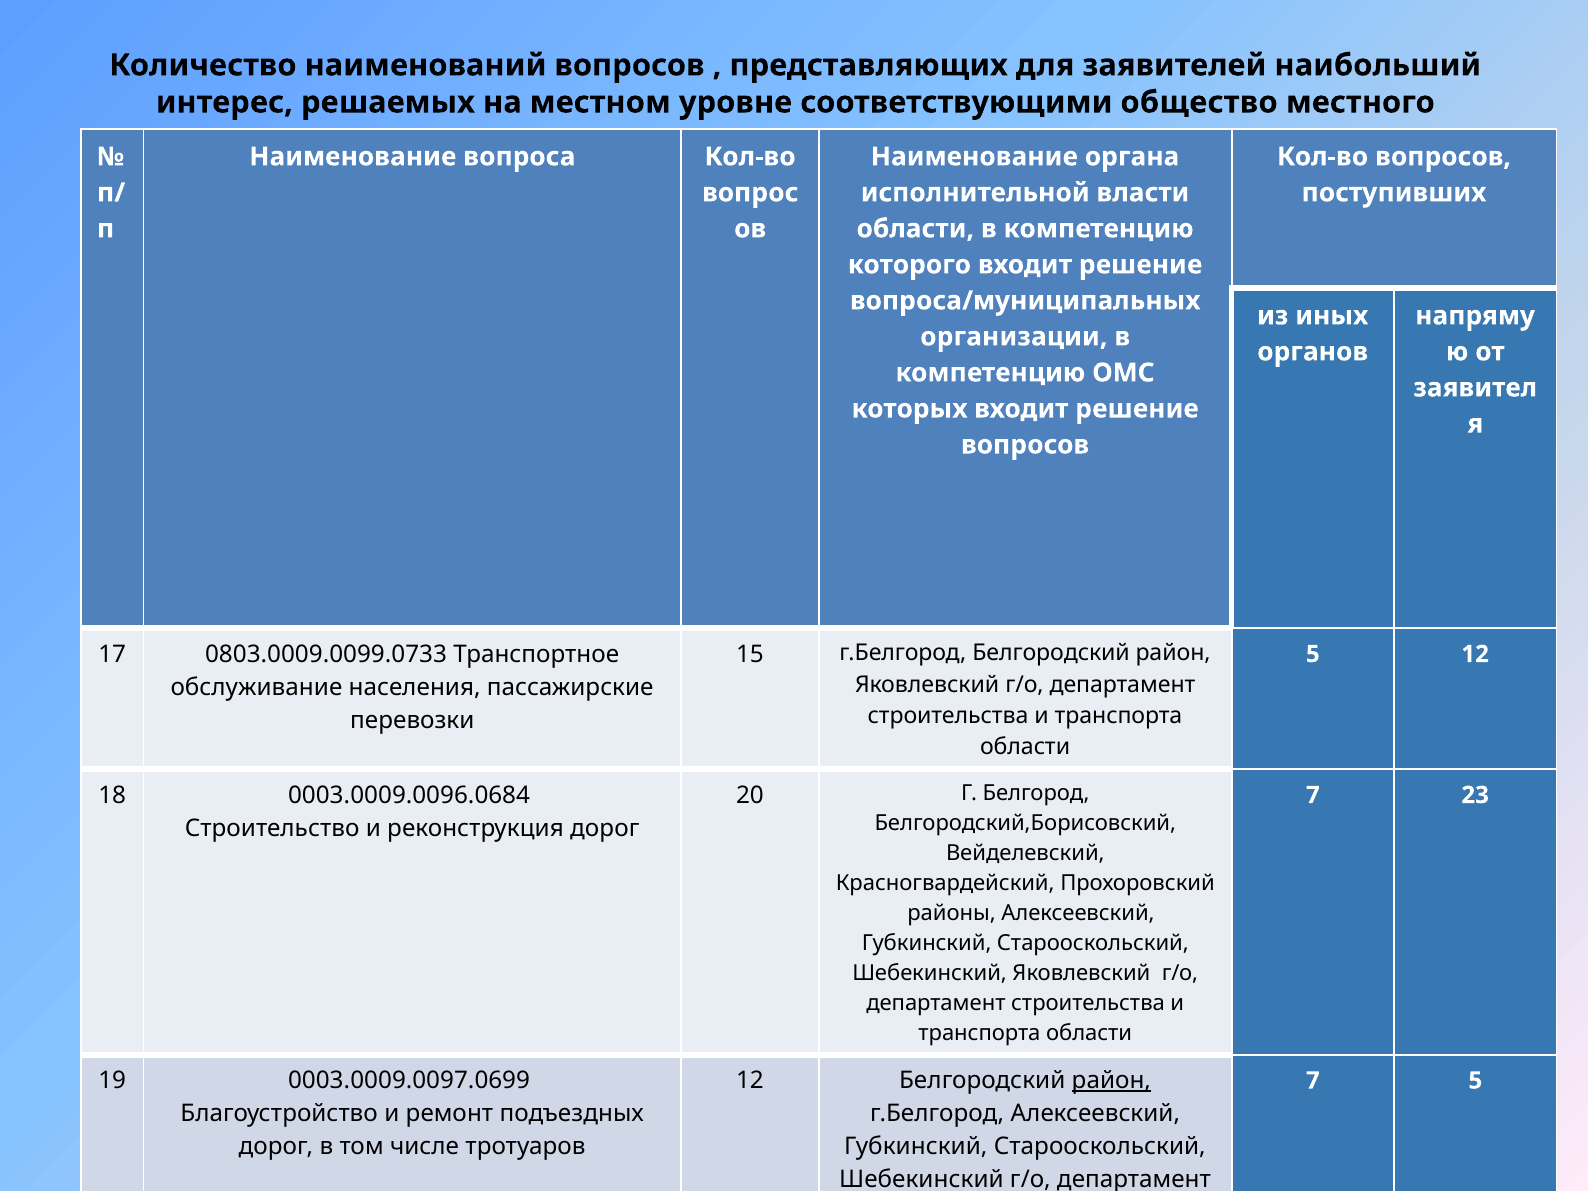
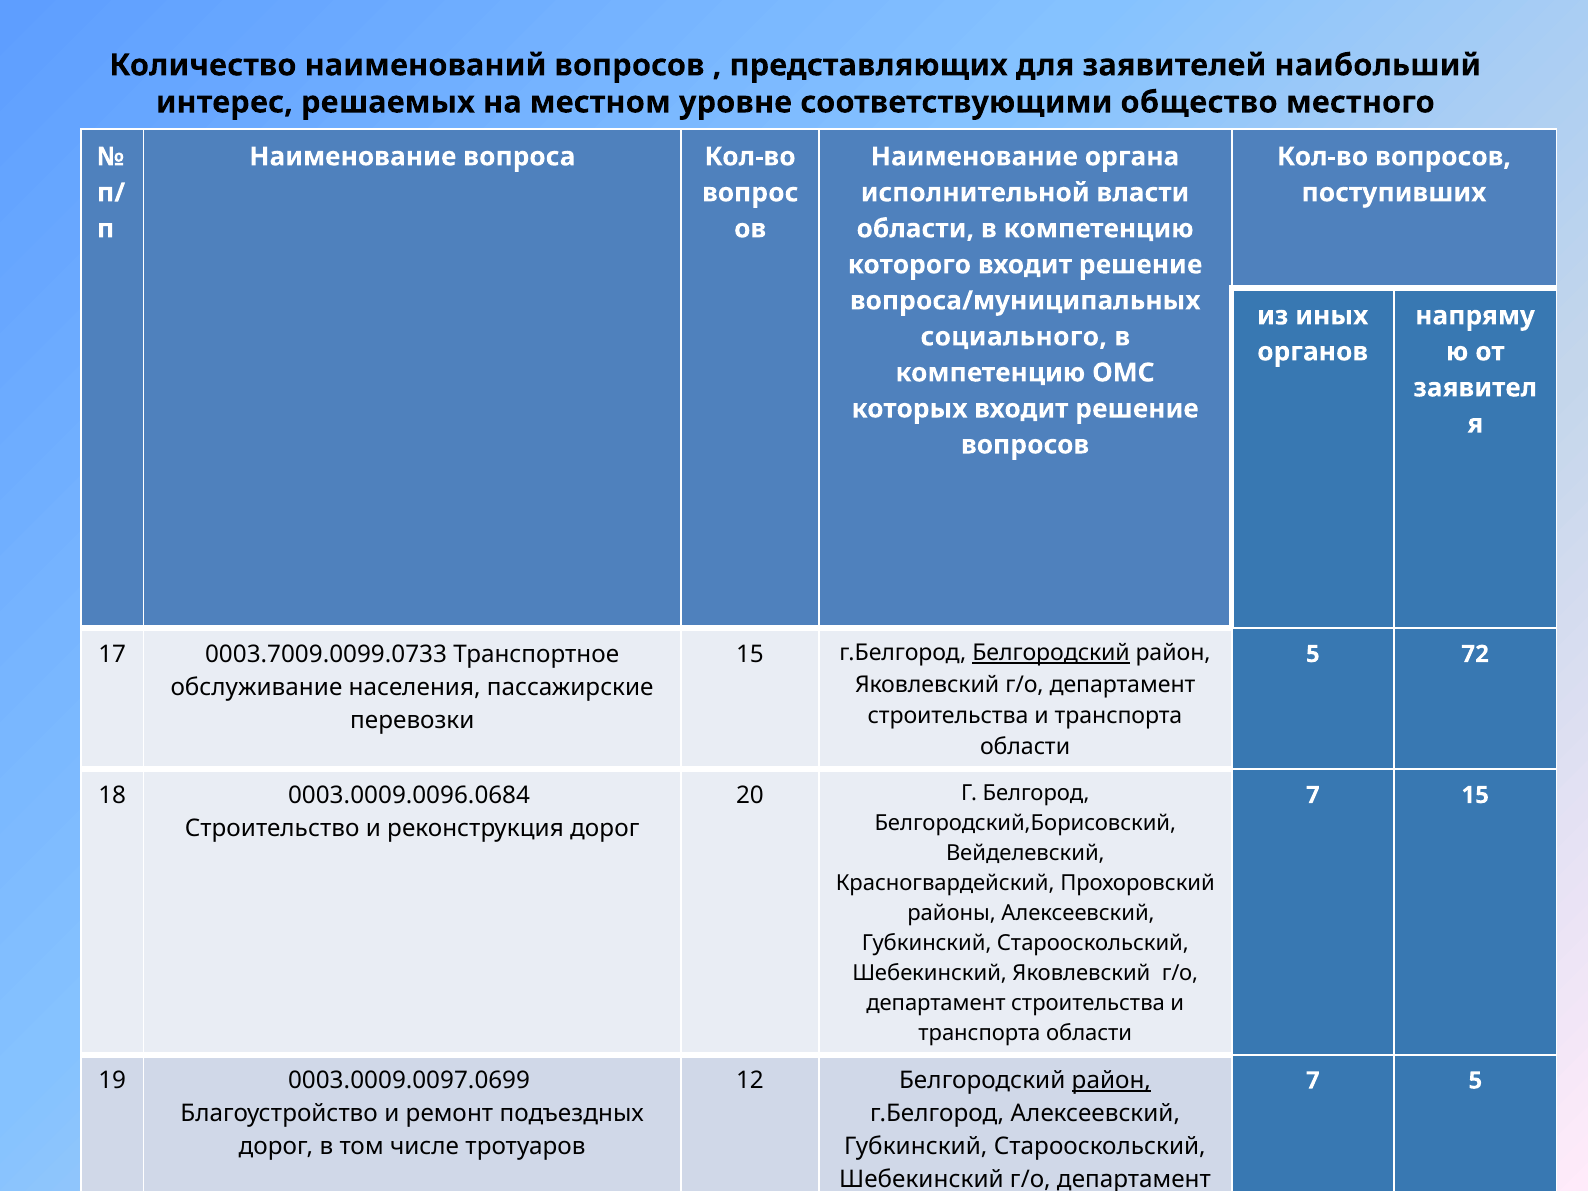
организации: организации -> социального
0803.0009.0099.0733: 0803.0009.0099.0733 -> 0003.7009.0099.0733
Белгородский at (1051, 653) underline: none -> present
5 12: 12 -> 72
7 23: 23 -> 15
